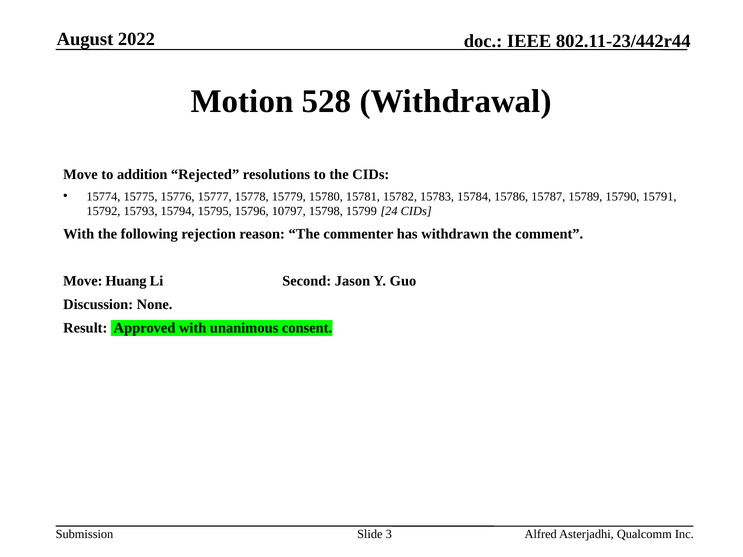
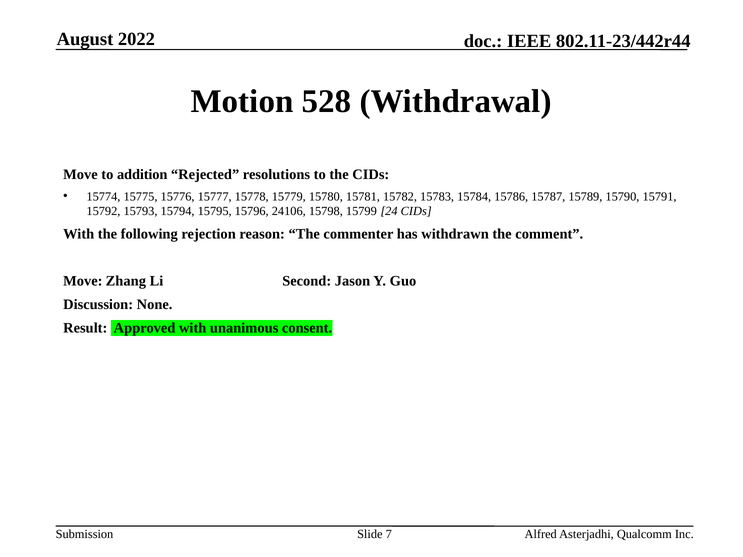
10797: 10797 -> 24106
Huang: Huang -> Zhang
3: 3 -> 7
